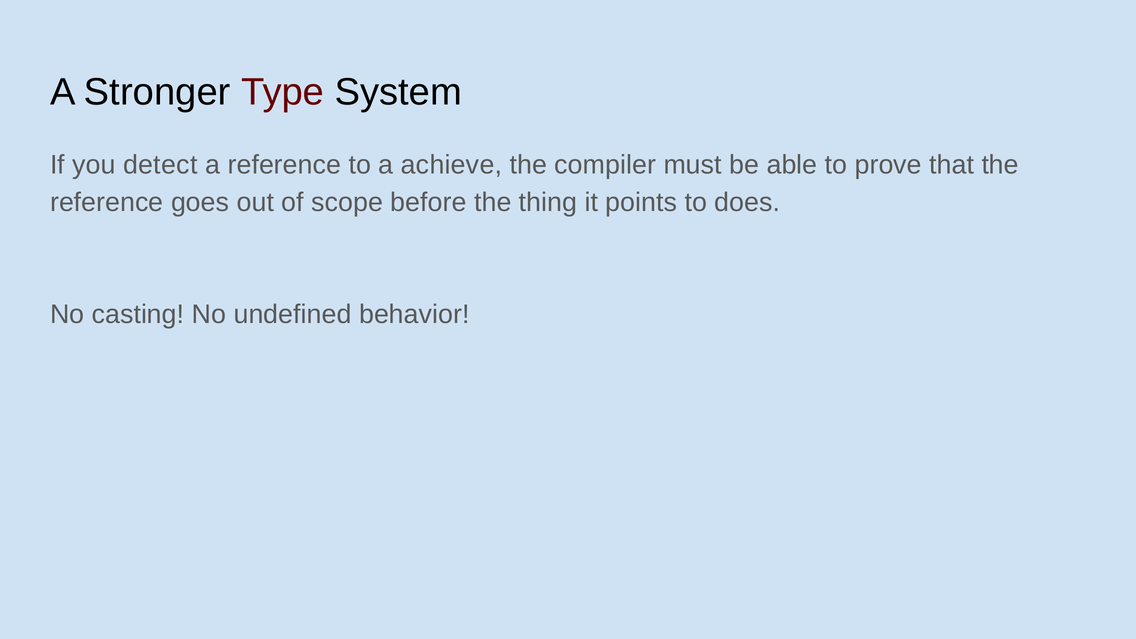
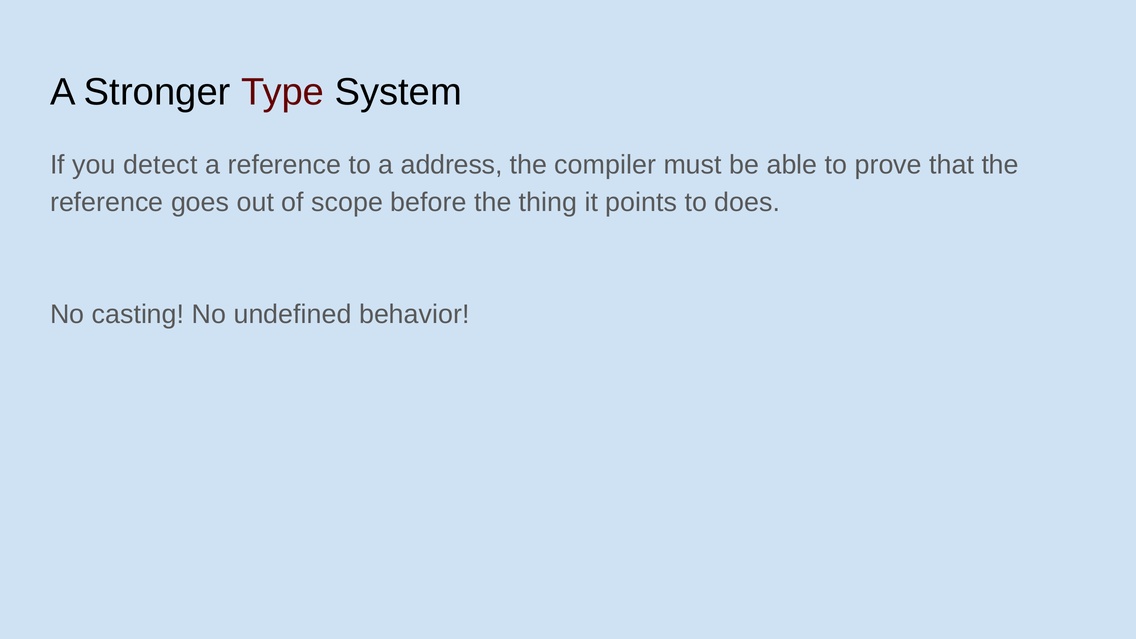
achieve: achieve -> address
